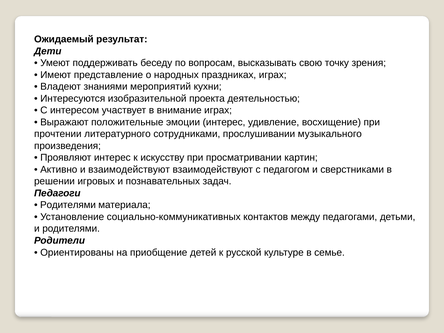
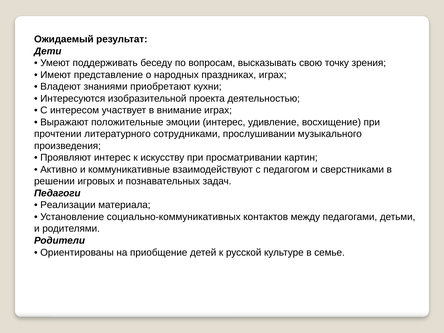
мероприятий: мероприятий -> приобретают
и взаимодействуют: взаимодействуют -> коммуникативные
Родителями at (68, 205): Родителями -> Реализации
